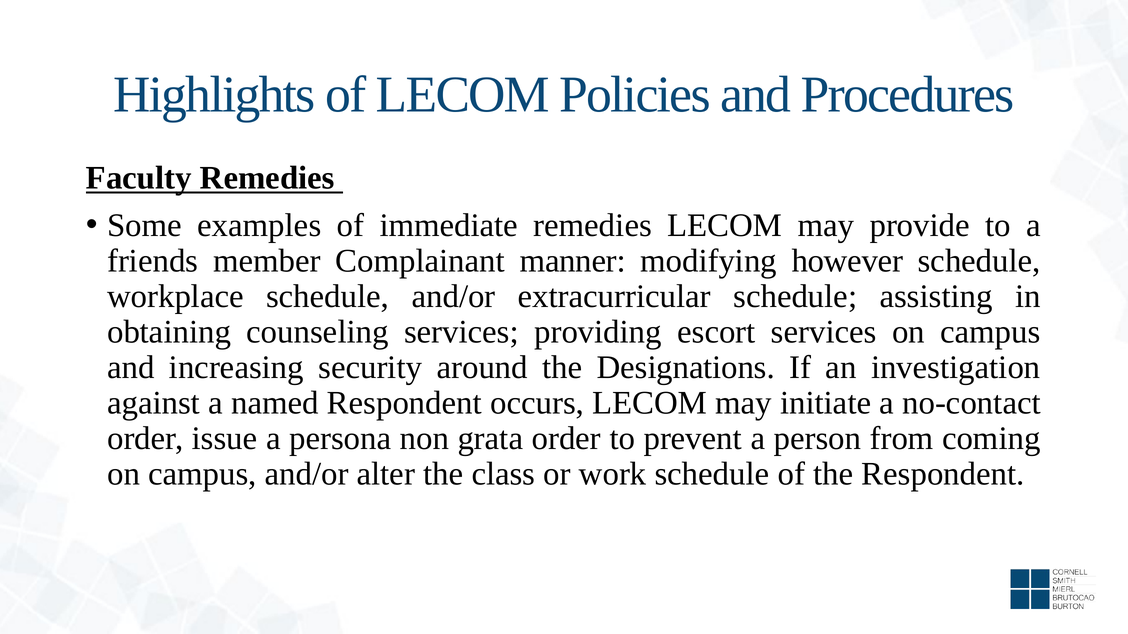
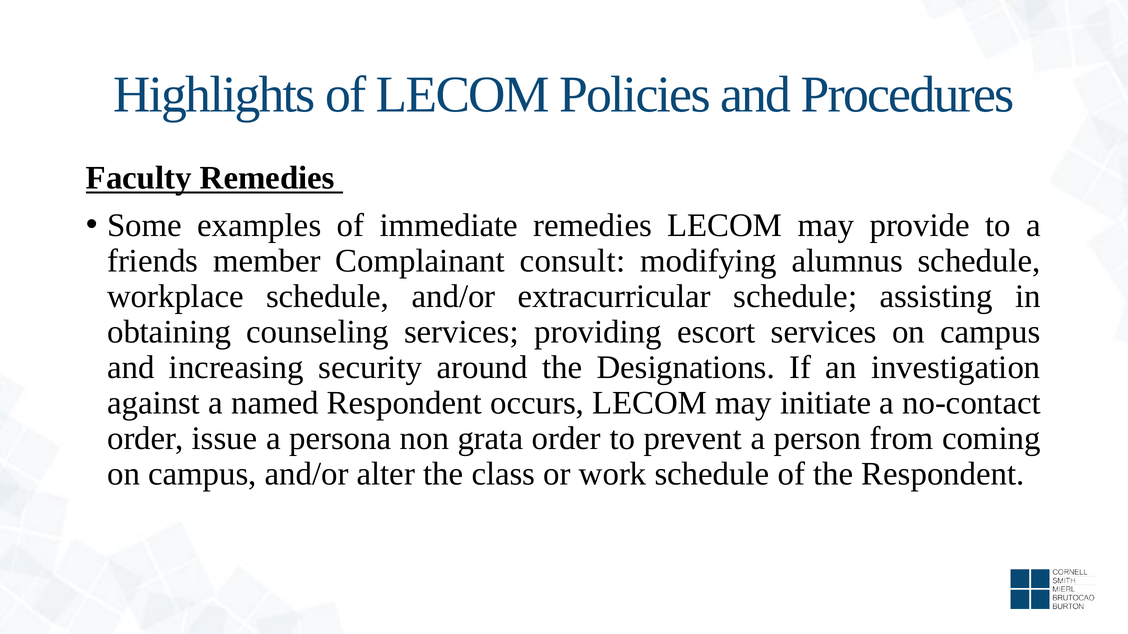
manner: manner -> consult
however: however -> alumnus
